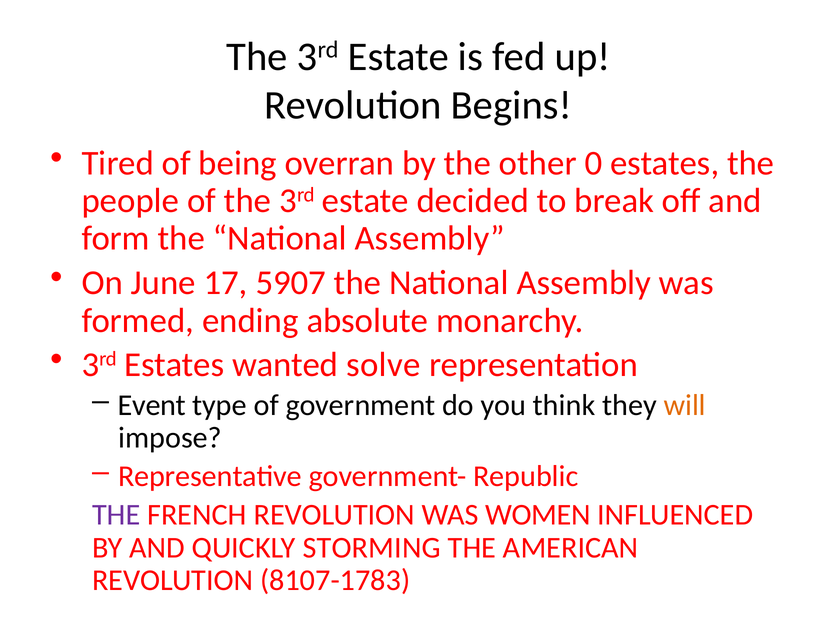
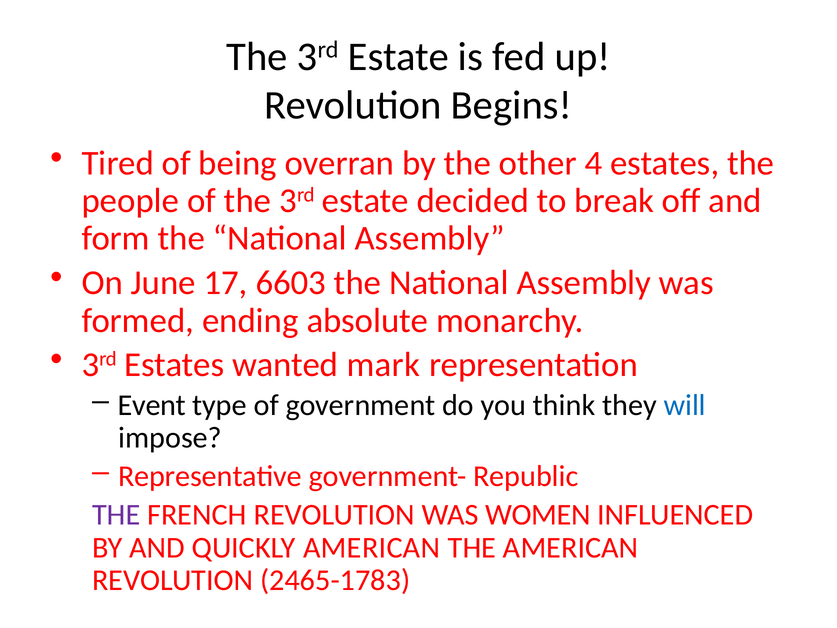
0: 0 -> 4
5907: 5907 -> 6603
solve: solve -> mark
will colour: orange -> blue
QUICKLY STORMING: STORMING -> AMERICAN
8107-1783: 8107-1783 -> 2465-1783
